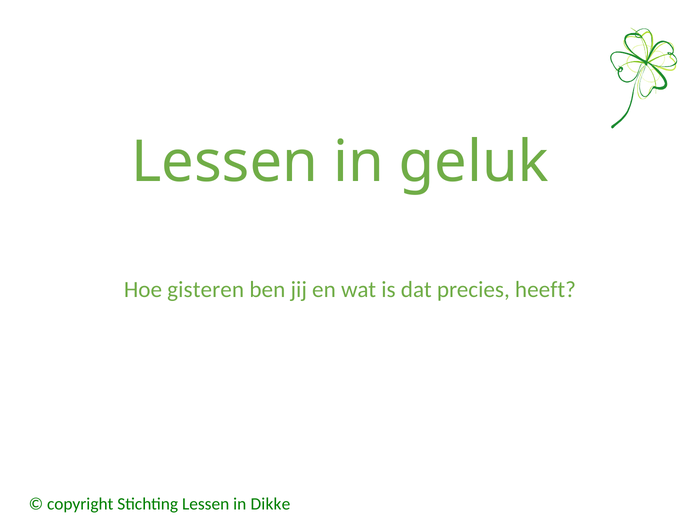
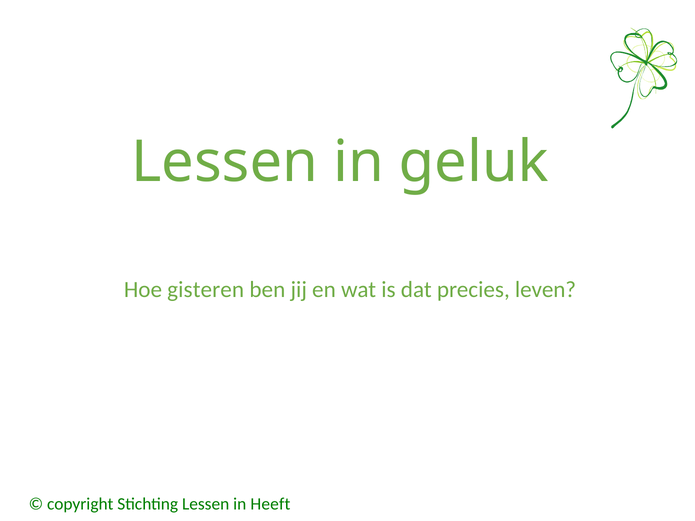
heeft: heeft -> leven
Dikke: Dikke -> Heeft
